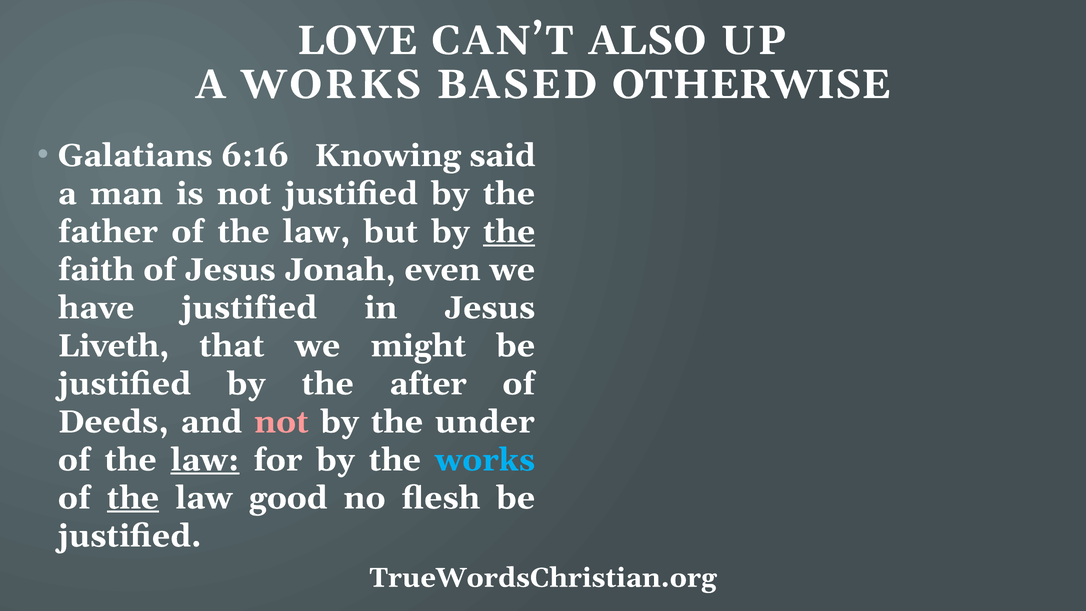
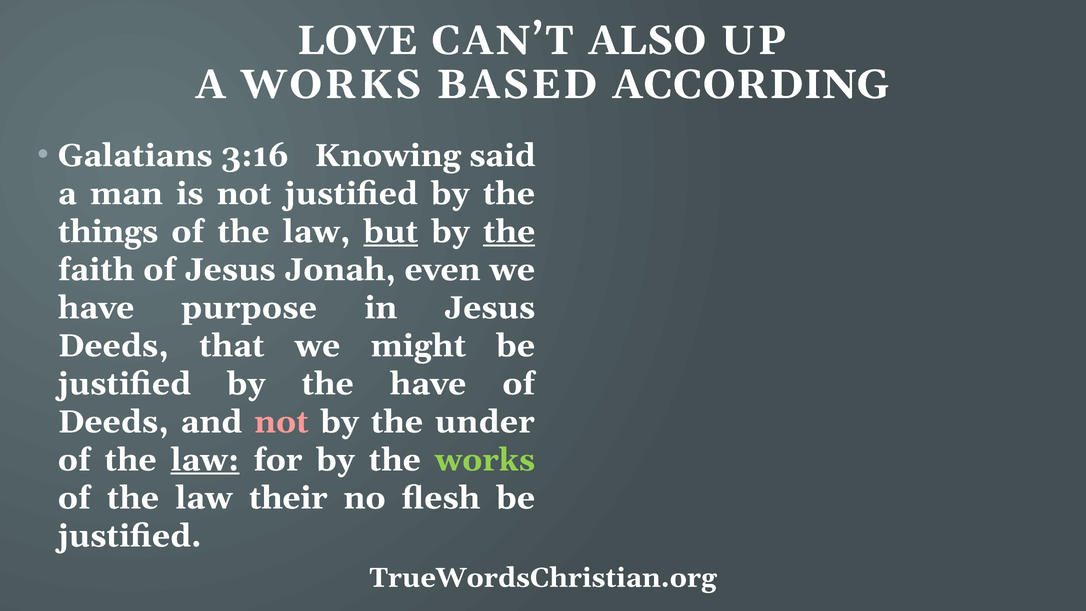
OTHERWISE: OTHERWISE -> ACCORDING
6:16: 6:16 -> 3:16
father: father -> things
but underline: none -> present
have justified: justified -> purpose
Liveth at (113, 346): Liveth -> Deeds
the after: after -> have
works at (485, 460) colour: light blue -> light green
the at (133, 498) underline: present -> none
good: good -> their
